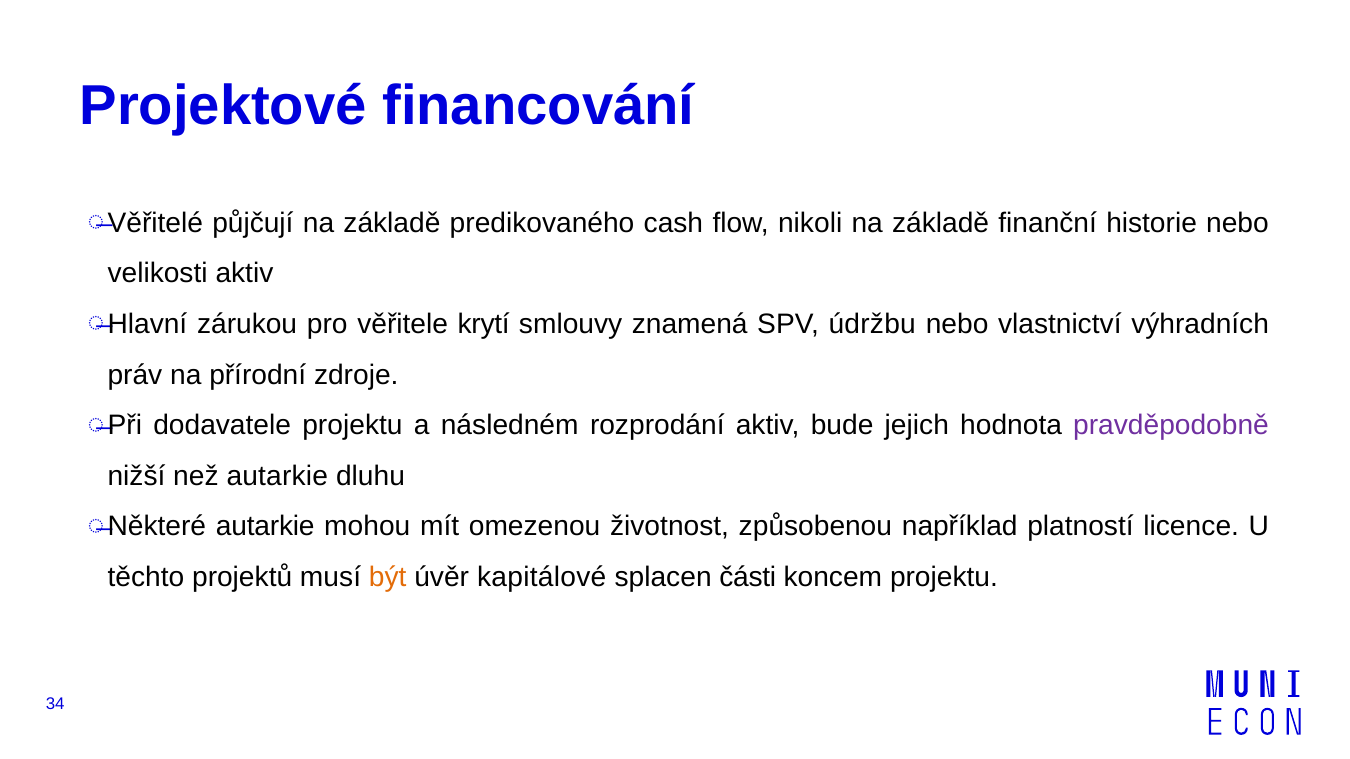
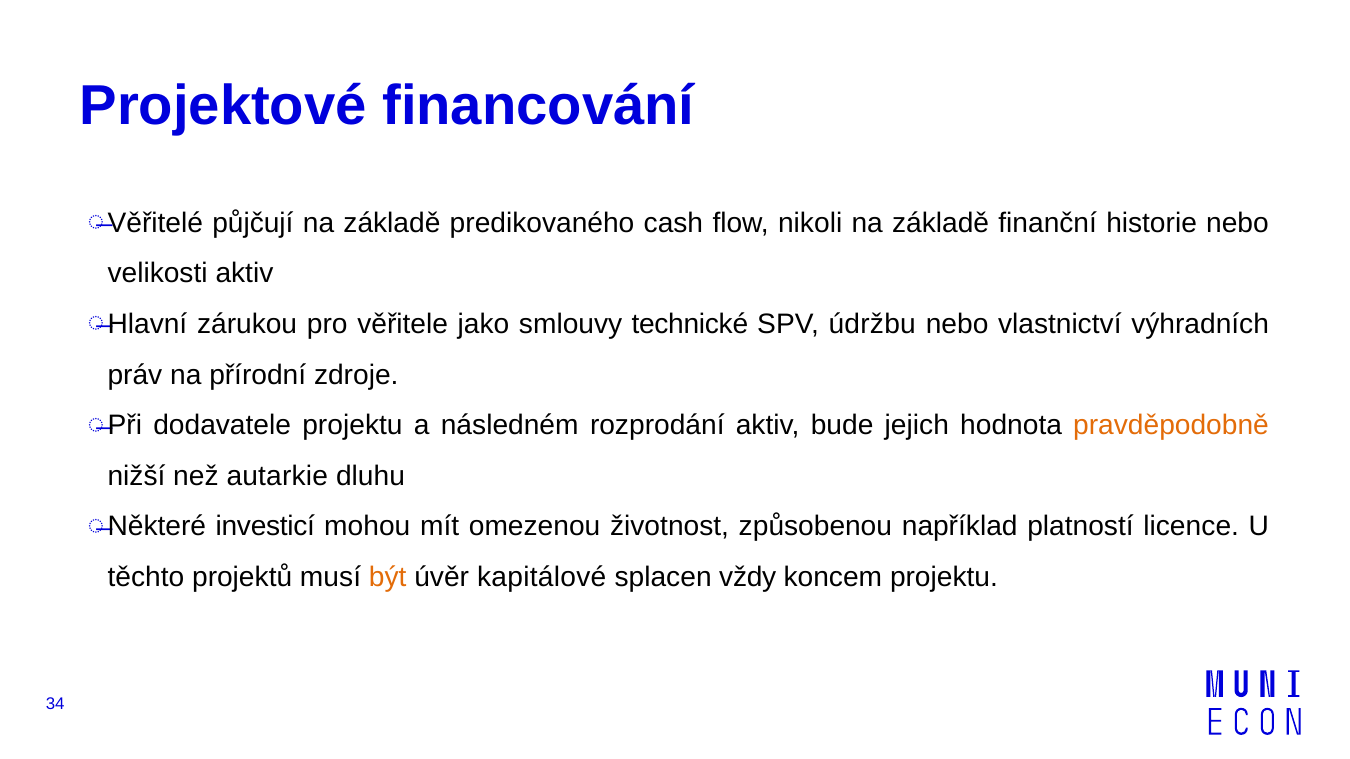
krytí: krytí -> jako
znamená: znamená -> technické
pravděpodobně colour: purple -> orange
autarkie at (265, 527): autarkie -> investicí
části: části -> vždy
